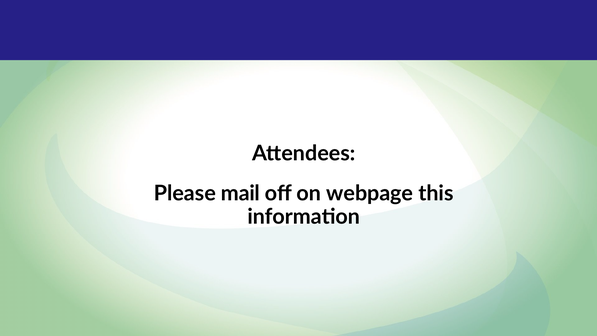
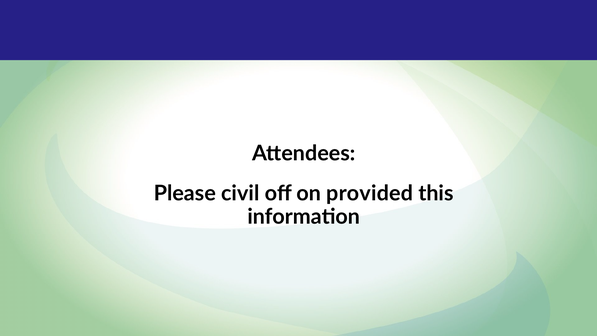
mail: mail -> civil
webpage: webpage -> provided
